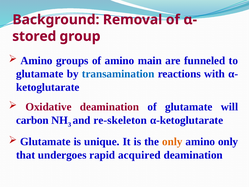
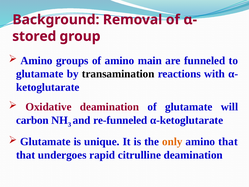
transamination colour: blue -> black
re-skeleton: re-skeleton -> re-funneled
amino only: only -> that
acquired: acquired -> citrulline
